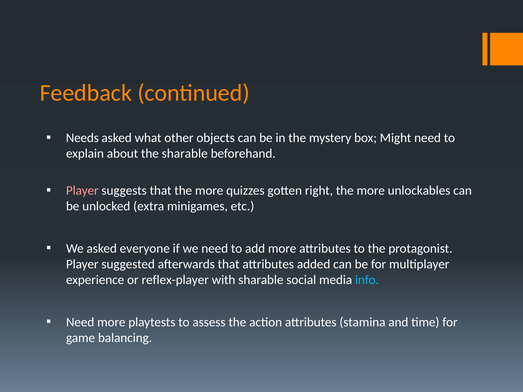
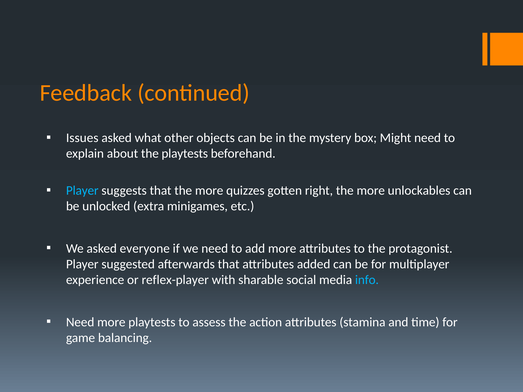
Needs: Needs -> Issues
the sharable: sharable -> playtests
Player at (82, 191) colour: pink -> light blue
